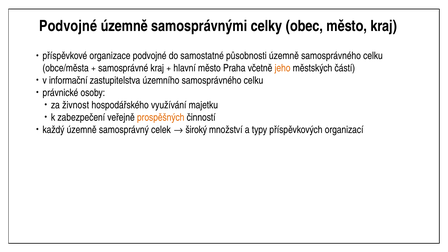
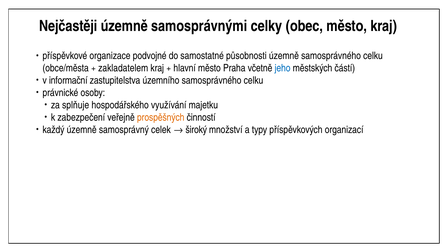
Podvojné at (68, 26): Podvojné -> Nejčastěji
samosprávné: samosprávné -> zakladatelem
jeho colour: orange -> blue
živnost: živnost -> splňuje
